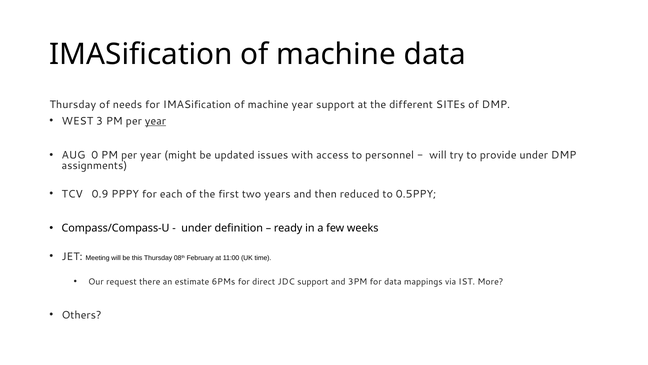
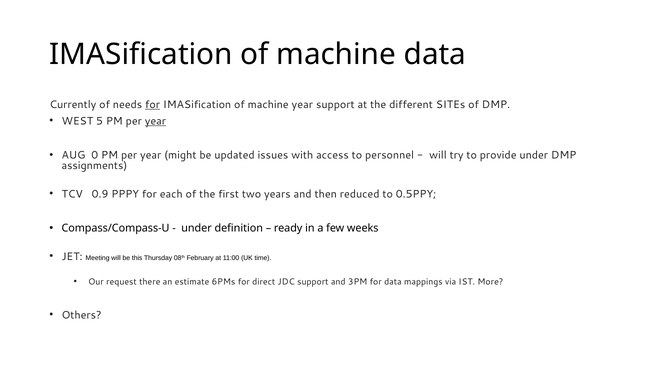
Thursday at (73, 104): Thursday -> Currently
for at (153, 104) underline: none -> present
3: 3 -> 5
